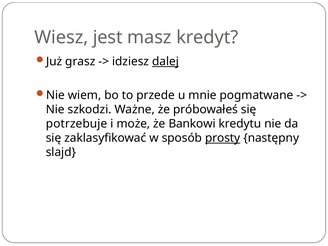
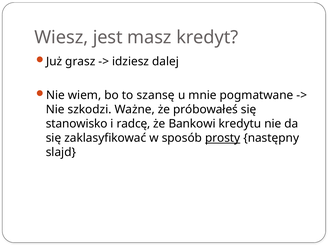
dalej underline: present -> none
przede: przede -> szansę
potrzebuje: potrzebuje -> stanowisko
może: może -> radcę
